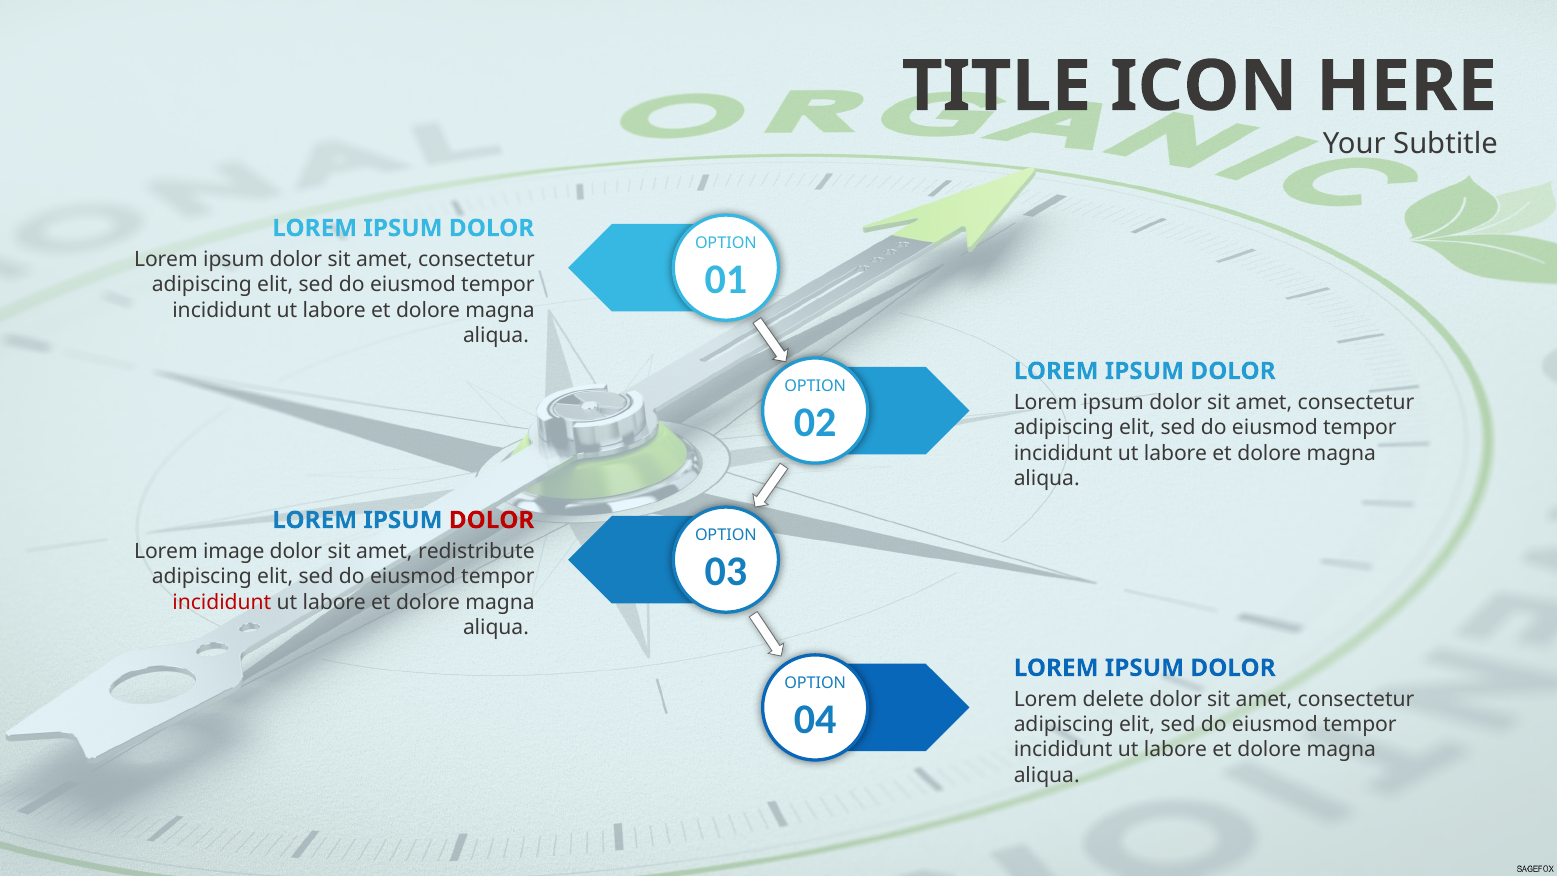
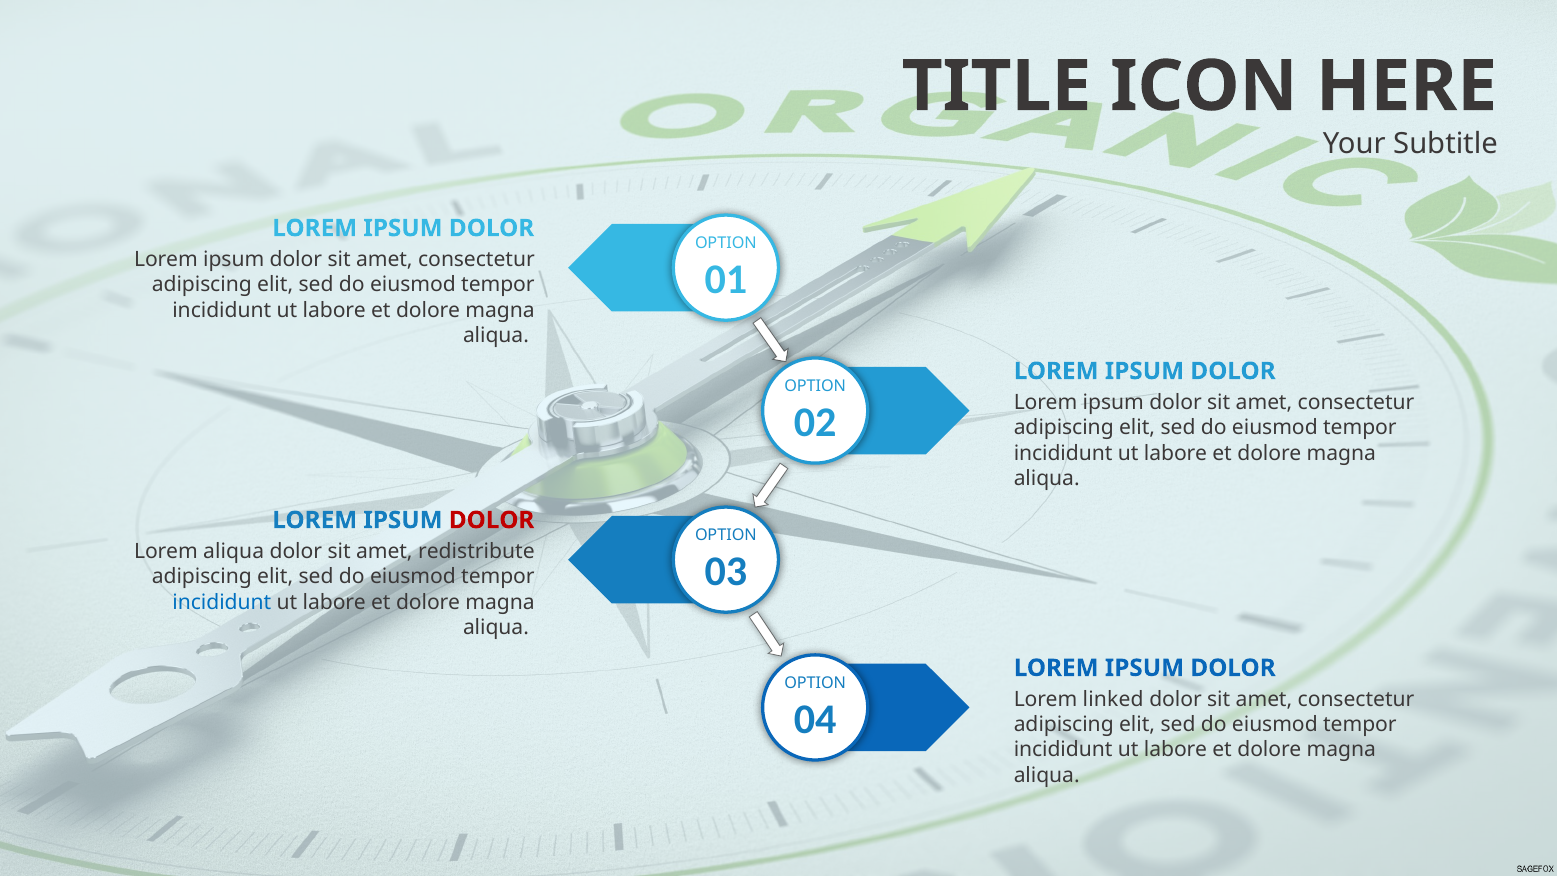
Lorem image: image -> aliqua
incididunt at (222, 602) colour: red -> blue
delete: delete -> linked
